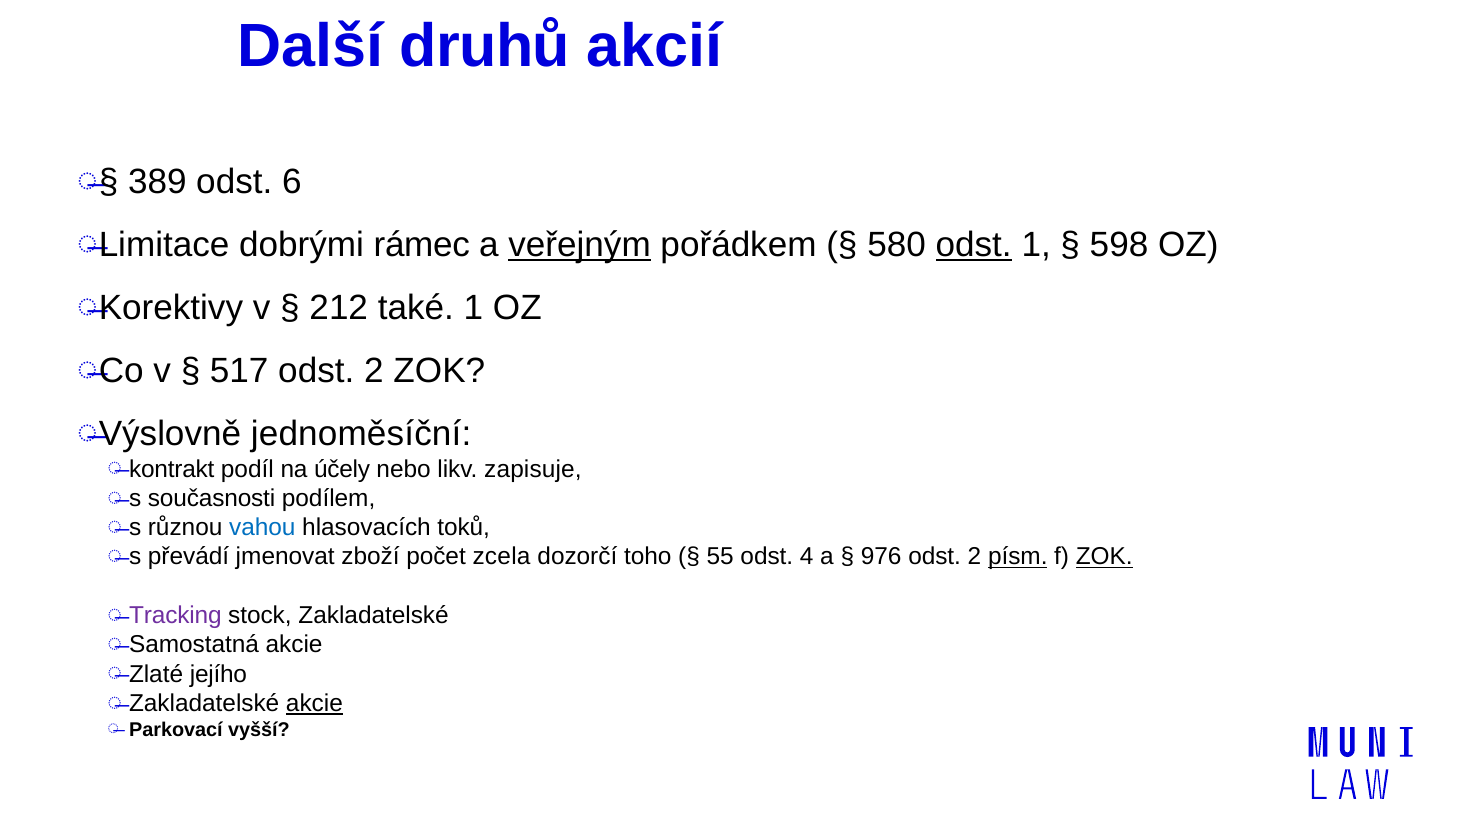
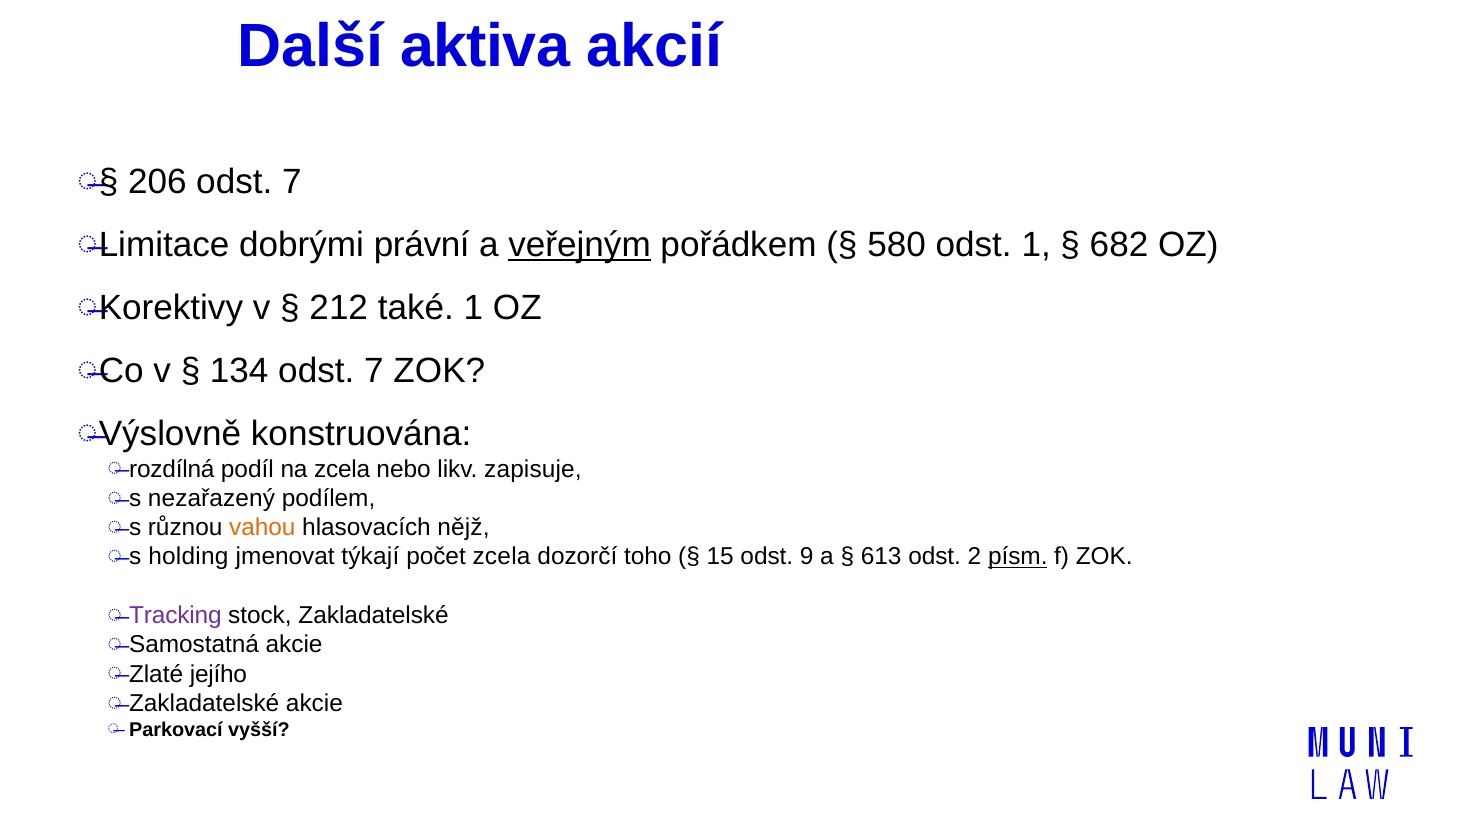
druhů: druhů -> aktiva
389: 389 -> 206
6 at (292, 182): 6 -> 7
rámec: rámec -> právní
odst at (974, 245) underline: present -> none
598: 598 -> 682
517: 517 -> 134
2 at (374, 371): 2 -> 7
jednoměsíční: jednoměsíční -> konstruována
kontrakt: kontrakt -> rozdílná
na účely: účely -> zcela
současnosti: současnosti -> nezařazený
vahou colour: blue -> orange
toků: toků -> nějž
převádí: převádí -> holding
zboží: zboží -> týkají
55: 55 -> 15
4: 4 -> 9
976: 976 -> 613
ZOK at (1104, 557) underline: present -> none
akcie at (314, 704) underline: present -> none
